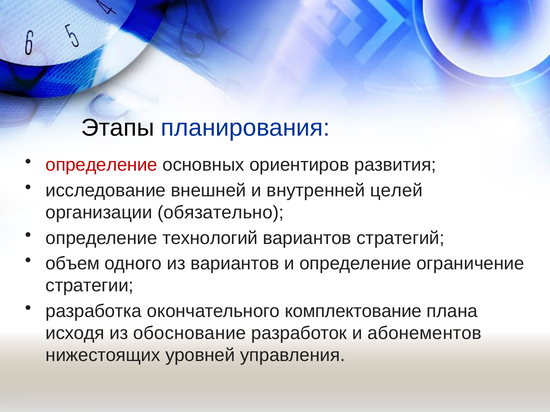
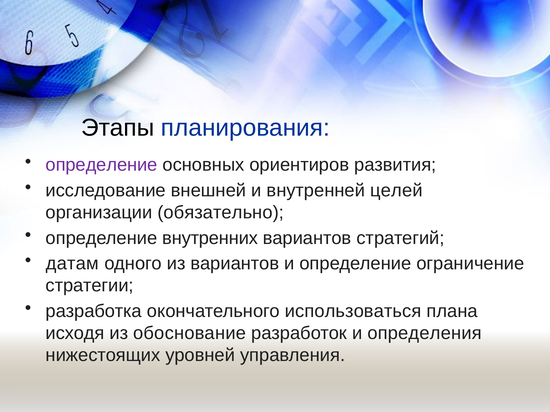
определение at (102, 165) colour: red -> purple
технологий: технологий -> внутренних
объем: объем -> датам
комплектование: комплектование -> использоваться
абонементов: абонементов -> определения
